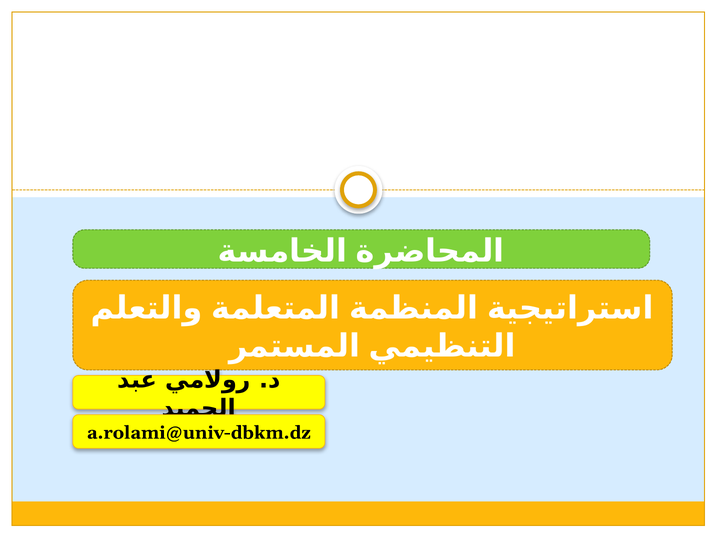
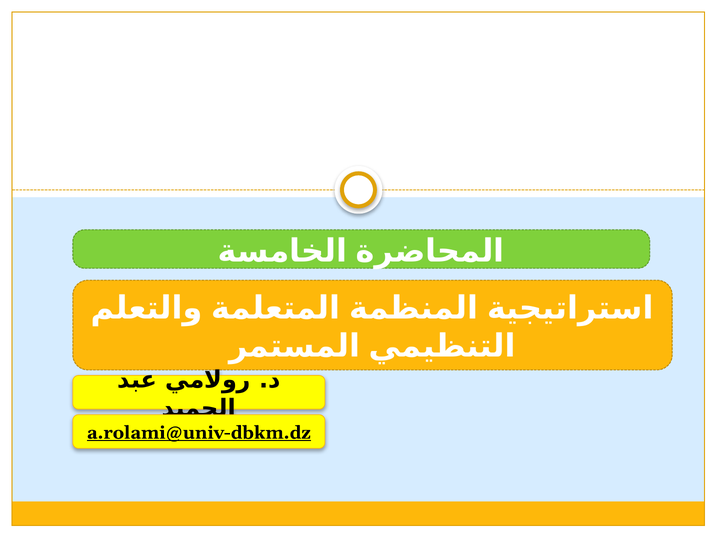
a.rolami@univ-dbkm.dz underline: none -> present
